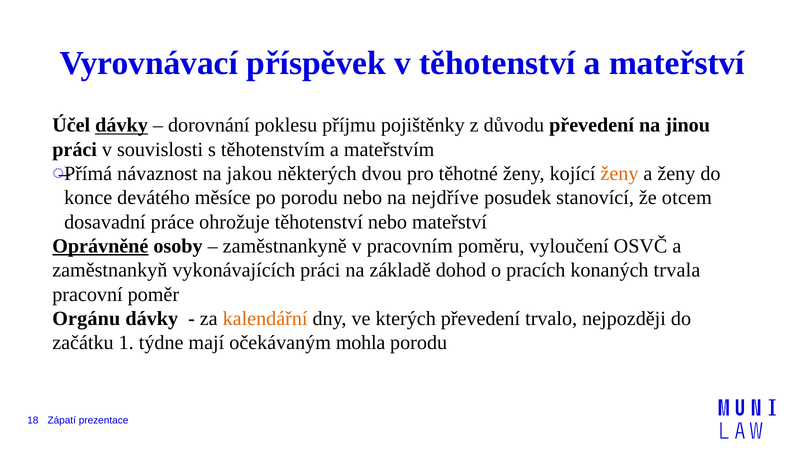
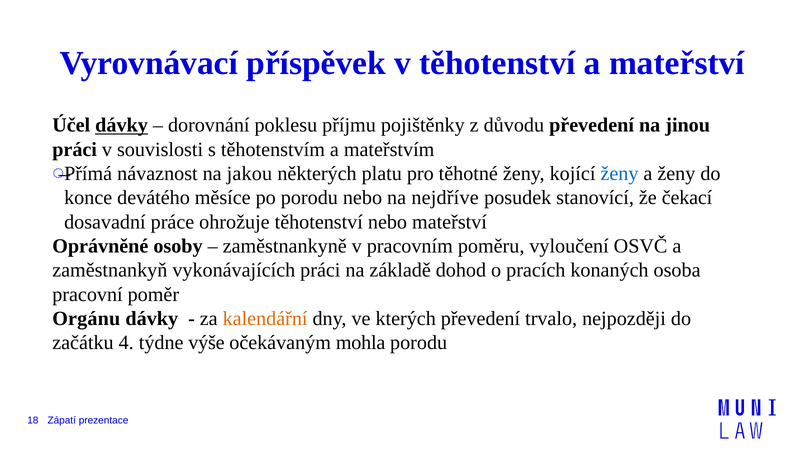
dvou: dvou -> platu
ženy at (619, 174) colour: orange -> blue
otcem: otcem -> čekací
Oprávněné underline: present -> none
trvala: trvala -> osoba
1: 1 -> 4
mají: mají -> výše
